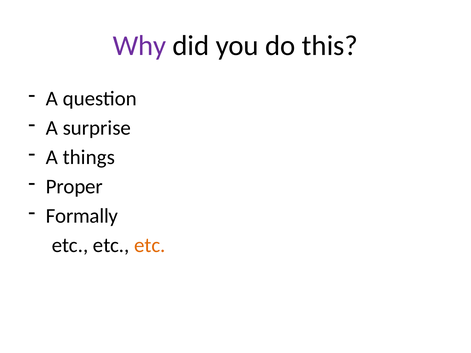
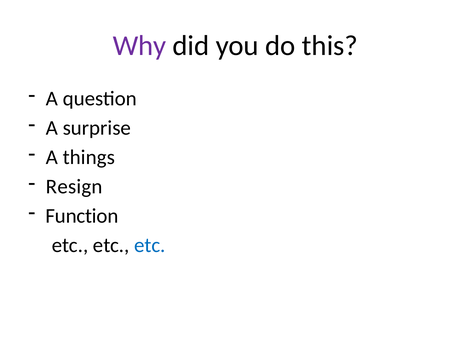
Proper: Proper -> Resign
Formally: Formally -> Function
etc at (150, 245) colour: orange -> blue
